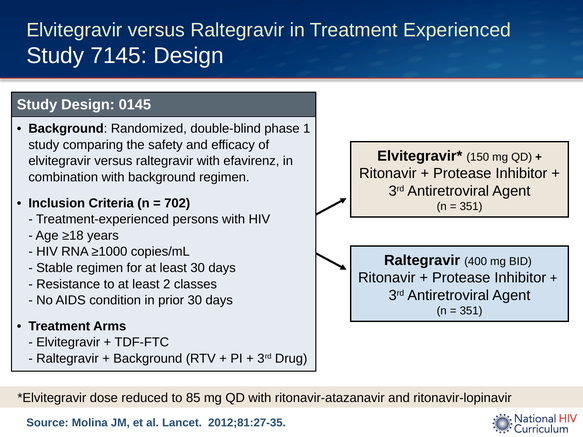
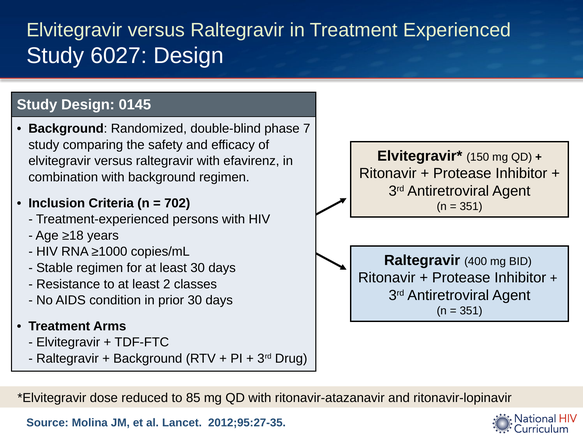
7145: 7145 -> 6027
1: 1 -> 7
2012;81:27-35: 2012;81:27-35 -> 2012;95:27-35
